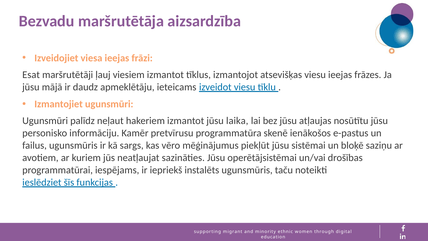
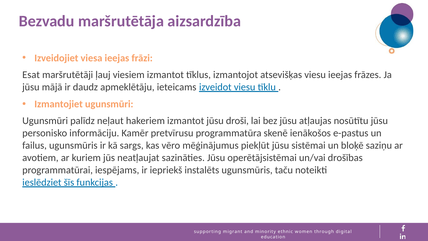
laika: laika -> droši
